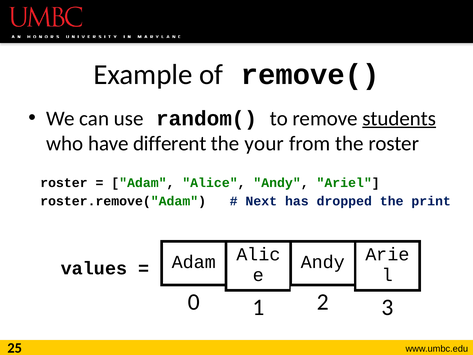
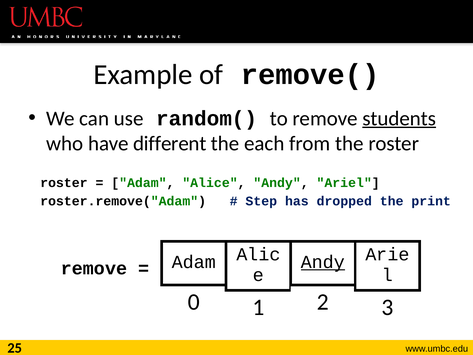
your: your -> each
Next: Next -> Step
Andy at (323, 262) underline: none -> present
values at (94, 268): values -> remove
